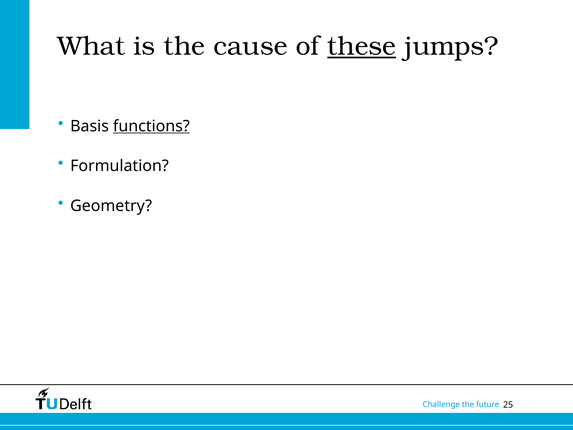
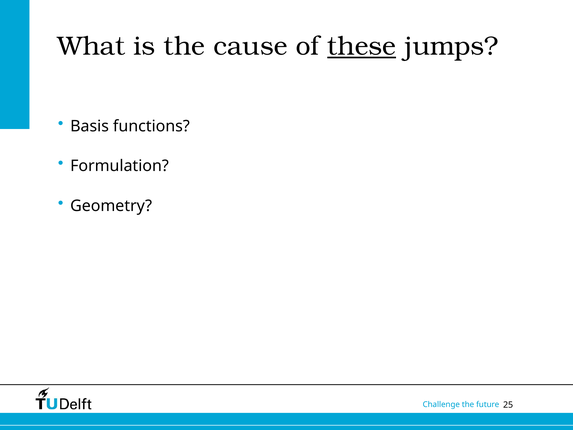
functions underline: present -> none
